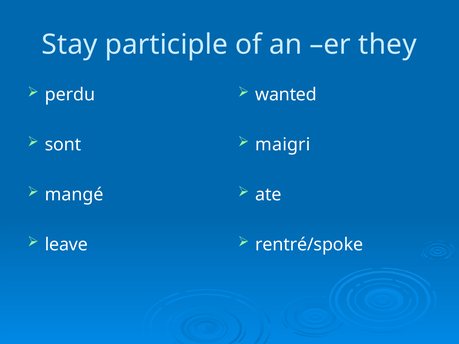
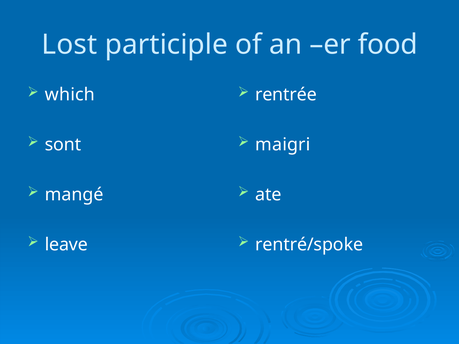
Stay: Stay -> Lost
they: they -> food
perdu: perdu -> which
wanted: wanted -> rentrée
